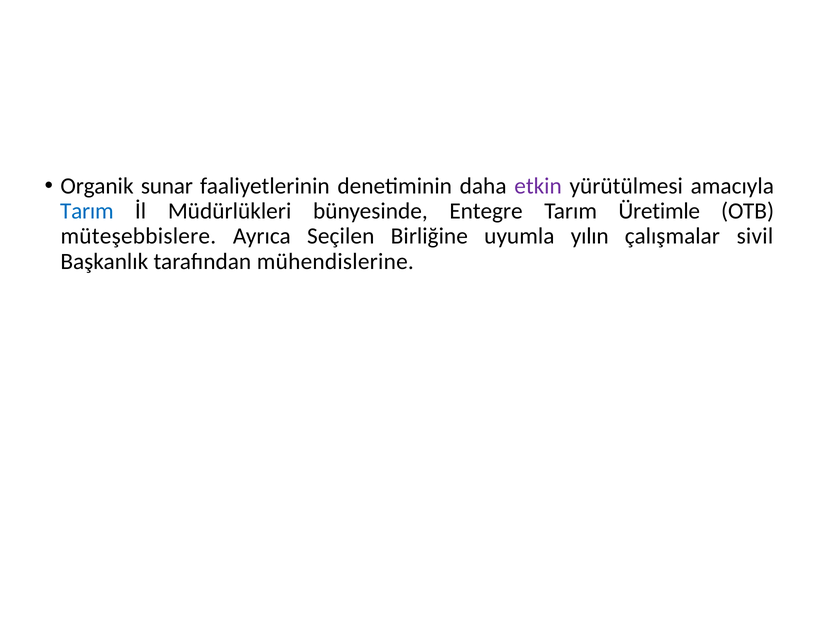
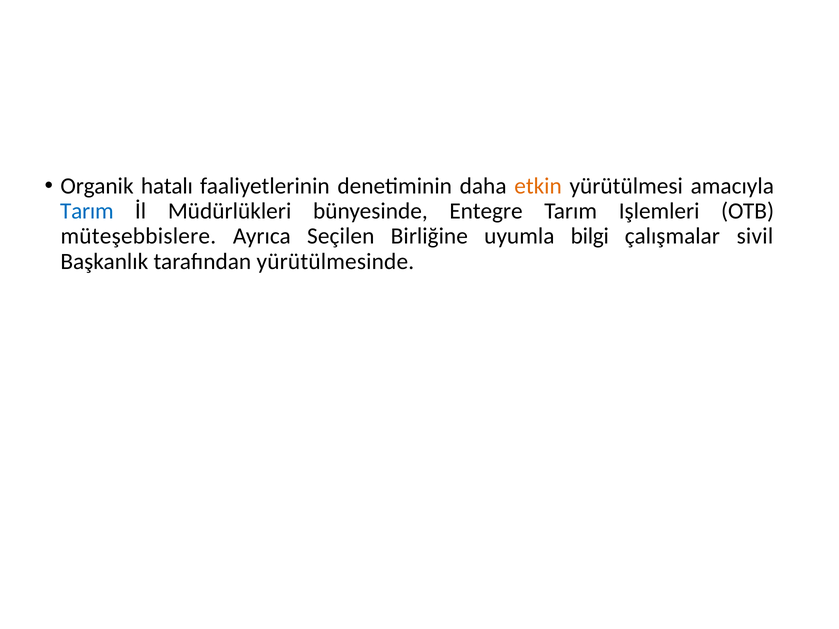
sunar: sunar -> hatalı
etkin colour: purple -> orange
Üretimle: Üretimle -> Işlemleri
yılın: yılın -> bilgi
mühendislerine: mühendislerine -> yürütülmesinde
